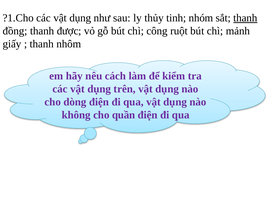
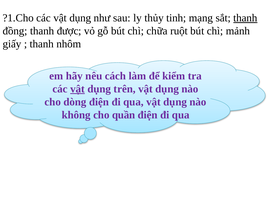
nhóm: nhóm -> mạng
công: công -> chữa
vật at (78, 89) underline: none -> present
